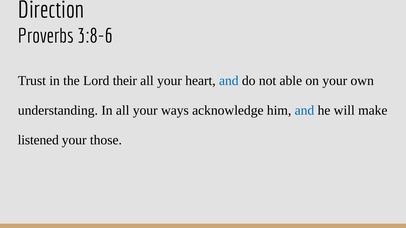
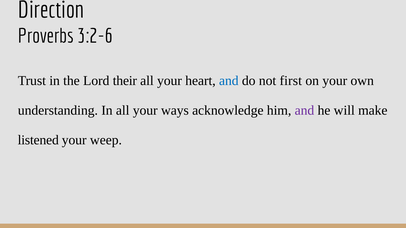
3:8-6: 3:8-6 -> 3:2-6
able: able -> first
and at (304, 111) colour: blue -> purple
those: those -> weep
